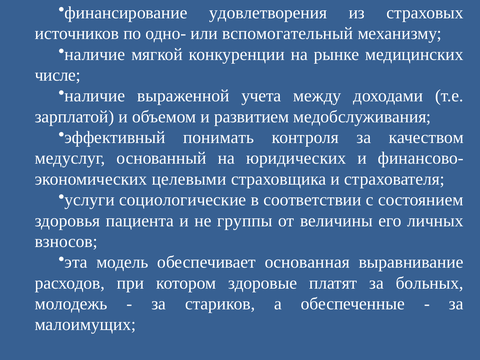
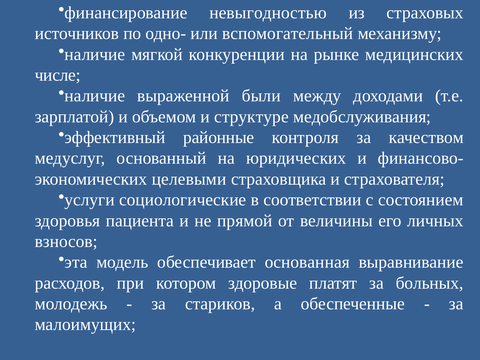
удовлетворения: удовлетворения -> невыгодностью
учета: учета -> были
развитием: развитием -> структуре
понимать: понимать -> районные
группы: группы -> прямой
